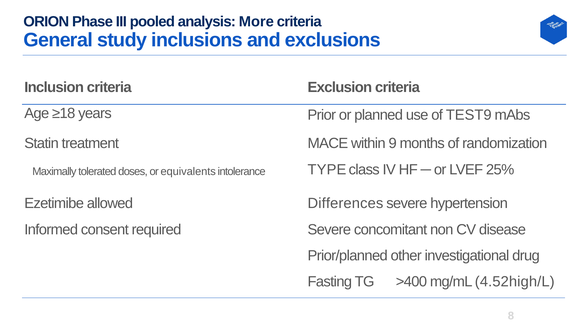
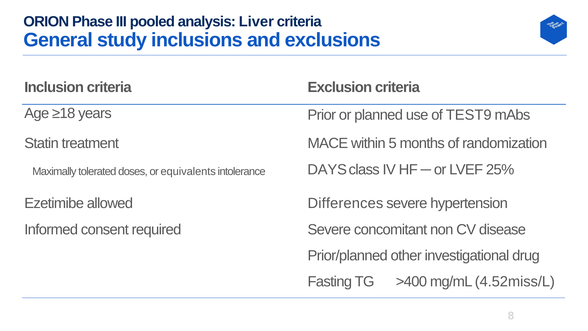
More: More -> Liver
9: 9 -> 5
TYPE: TYPE -> DAYS
4.52high/L: 4.52high/L -> 4.52miss/L
